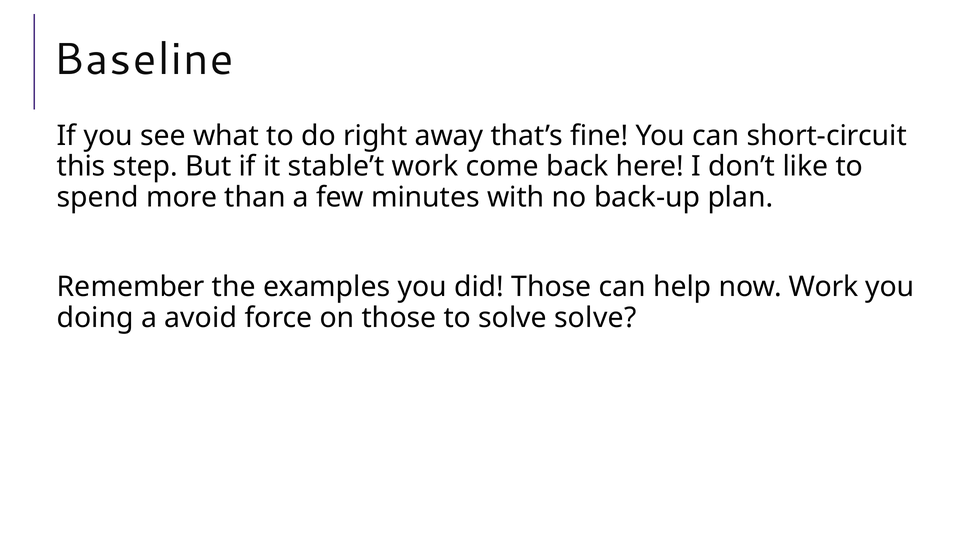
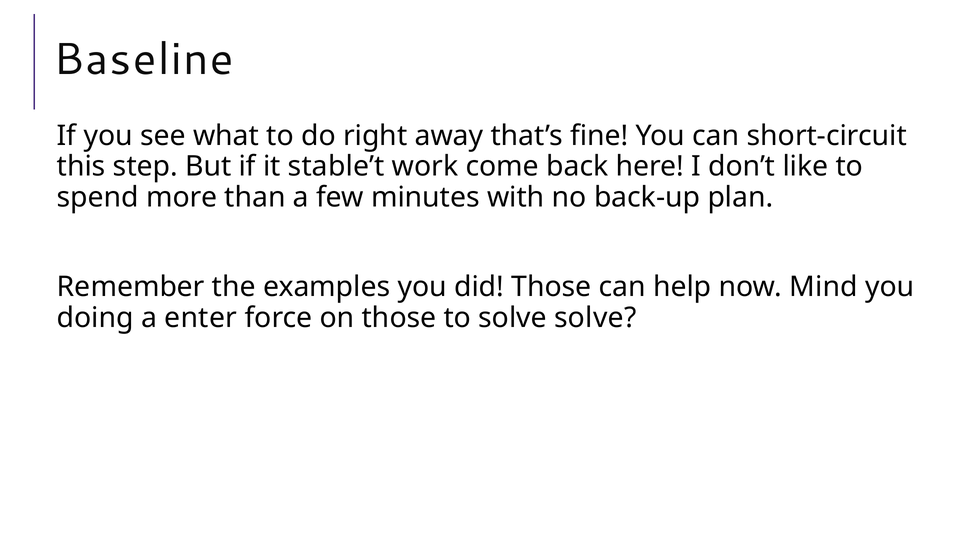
now Work: Work -> Mind
avoid: avoid -> enter
